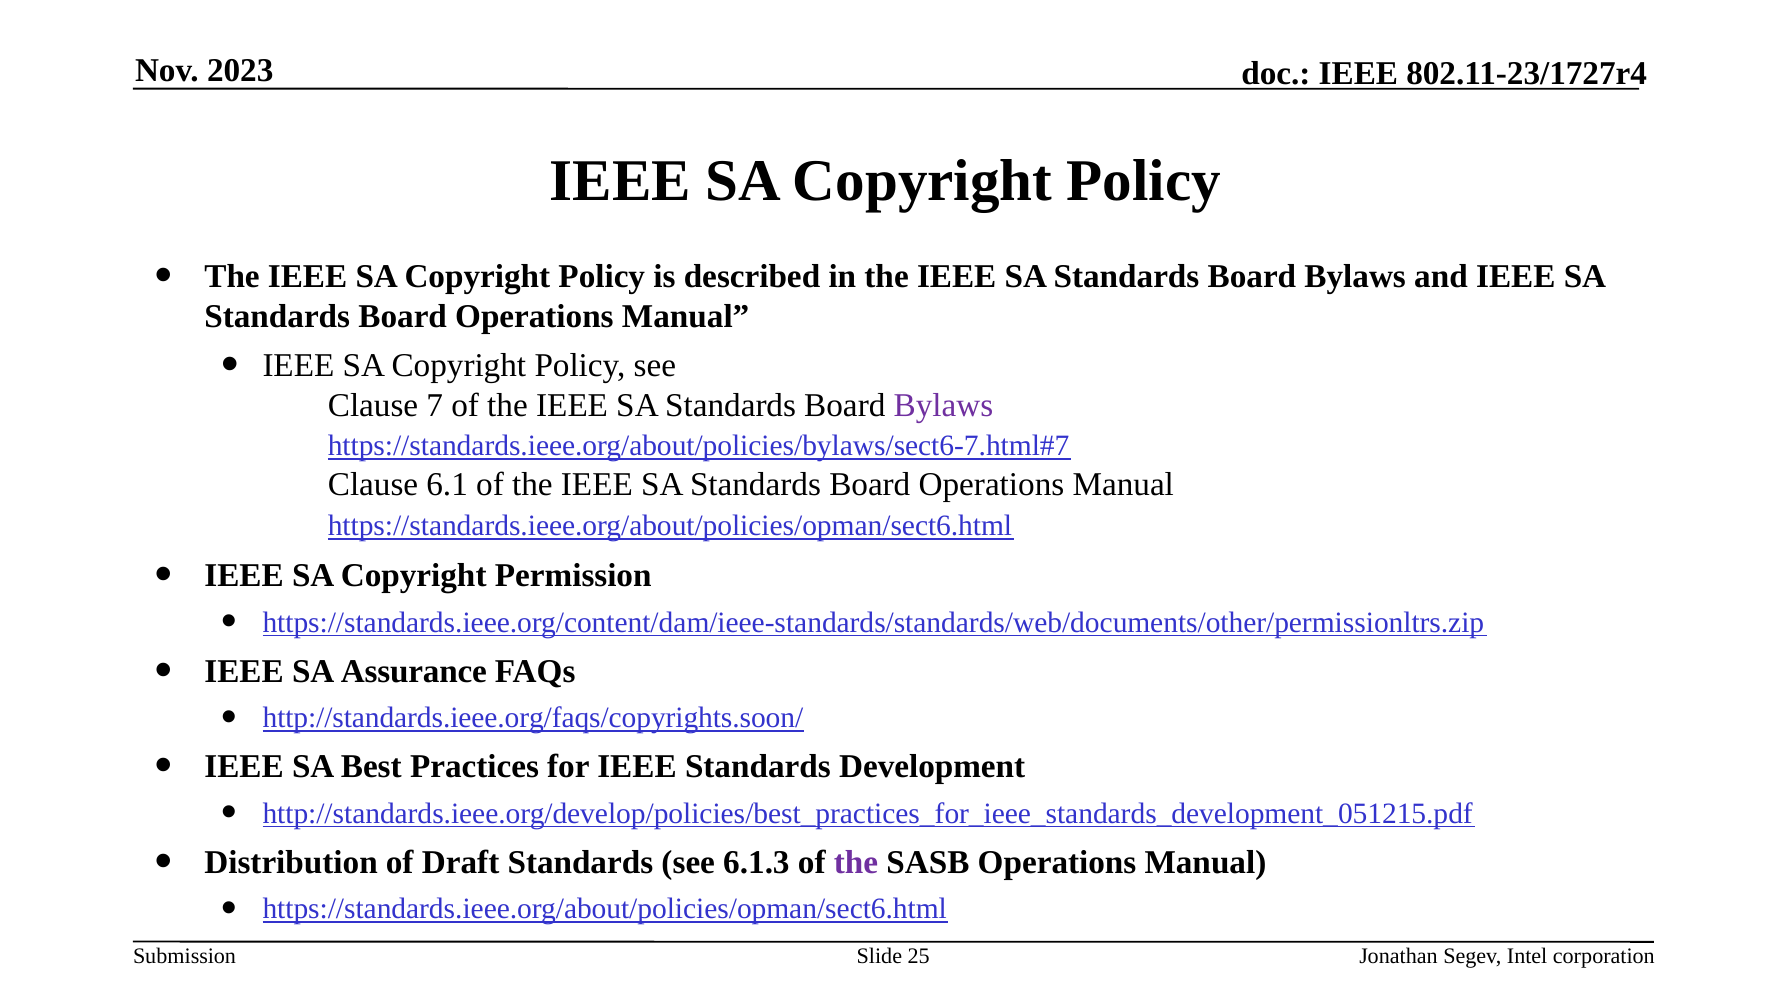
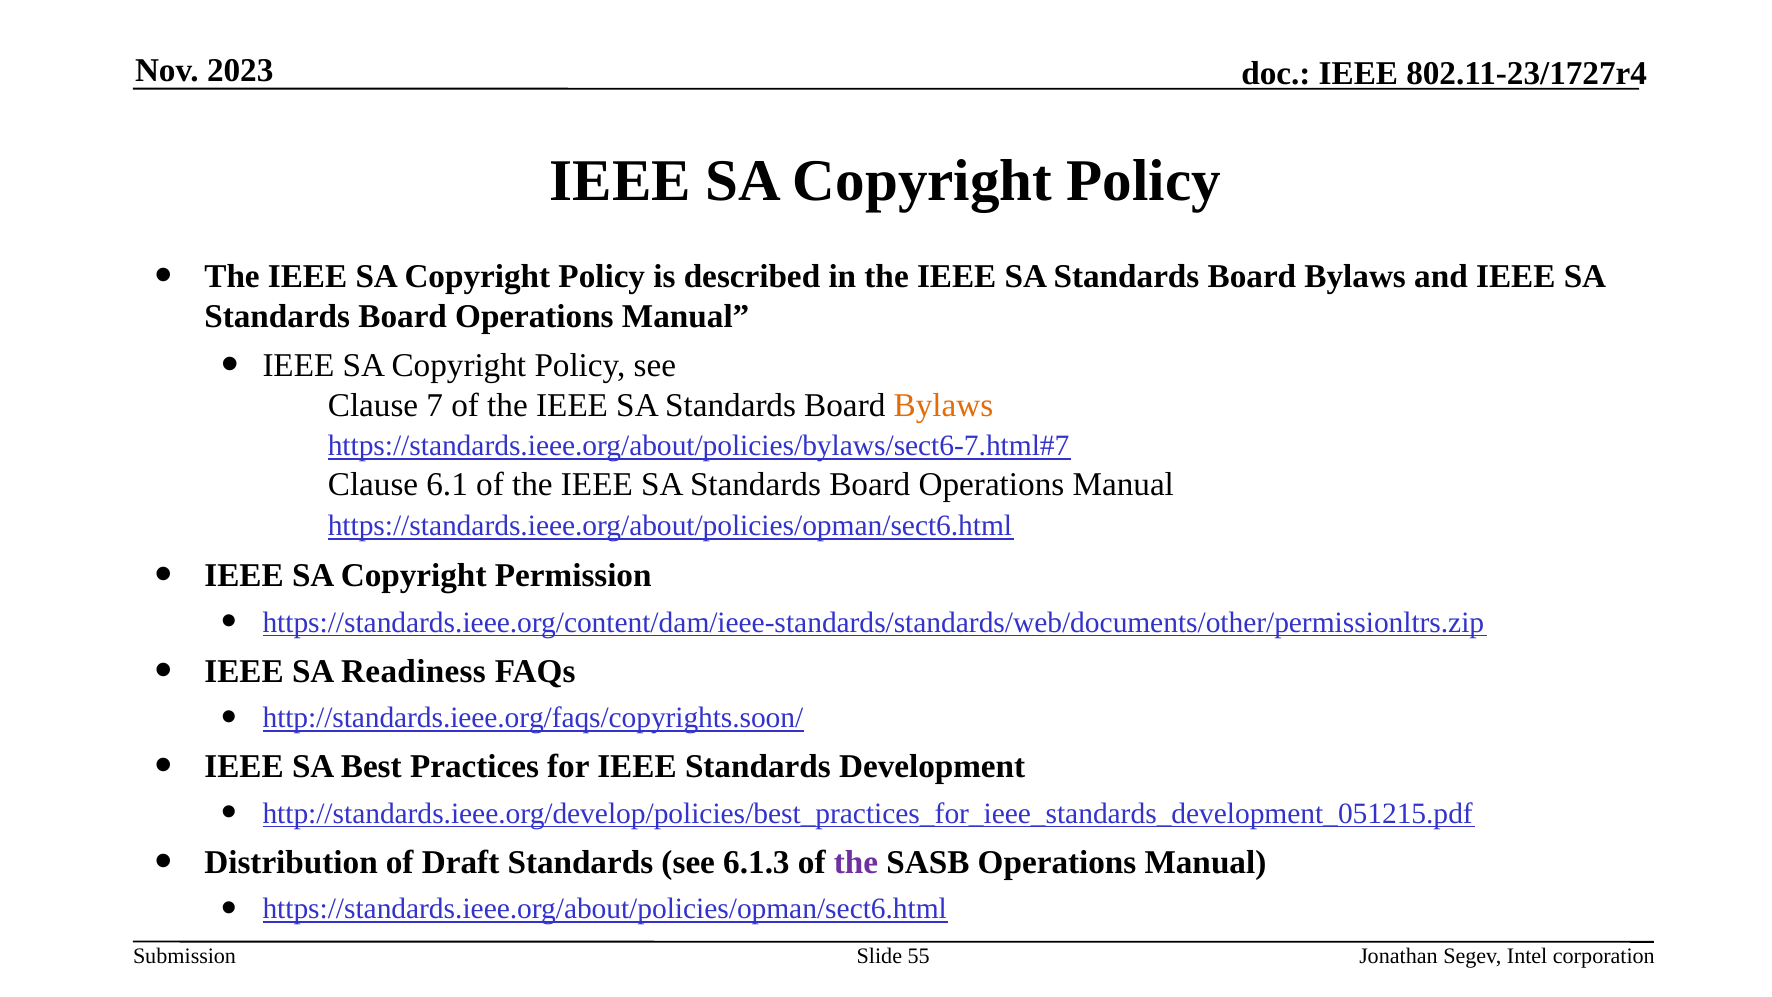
Bylaws at (943, 405) colour: purple -> orange
Assurance: Assurance -> Readiness
25: 25 -> 55
